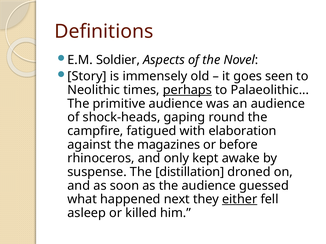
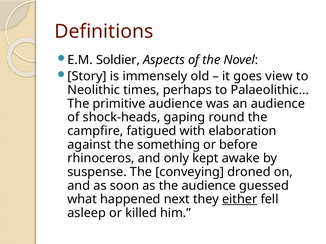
seen: seen -> view
perhaps underline: present -> none
magazines: magazines -> something
distillation: distillation -> conveying
